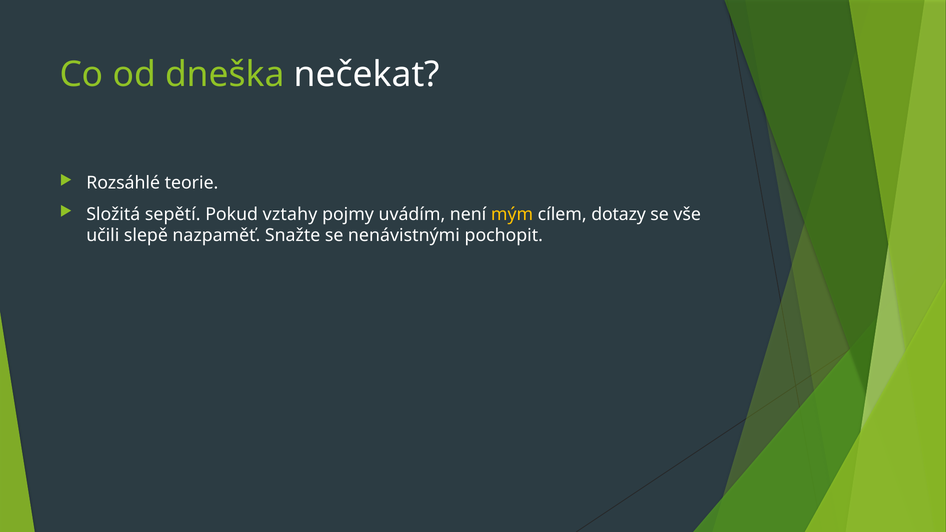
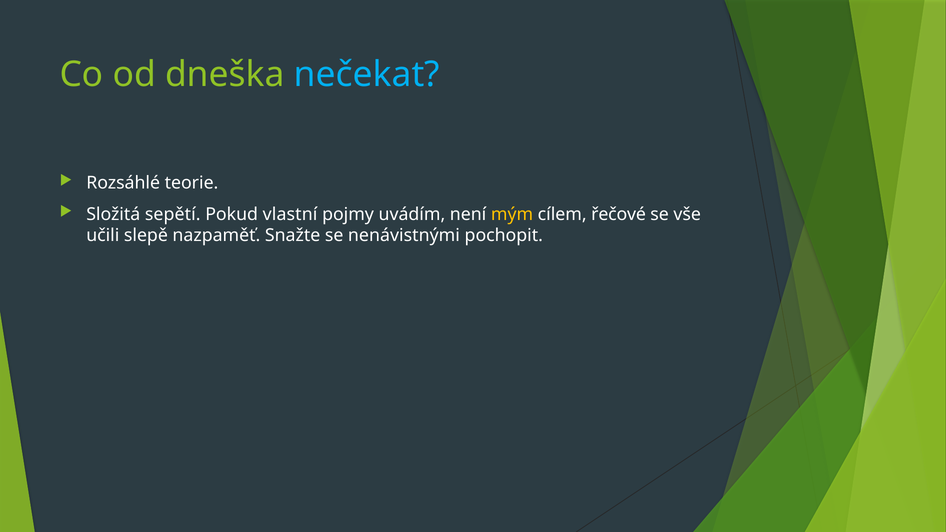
nečekat colour: white -> light blue
vztahy: vztahy -> vlastní
dotazy: dotazy -> řečové
